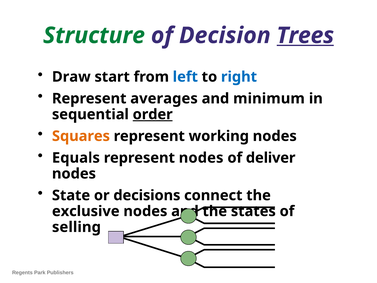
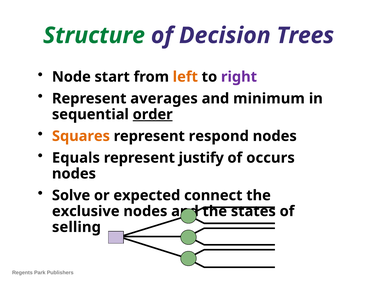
Trees underline: present -> none
Draw: Draw -> Node
left colour: blue -> orange
right colour: blue -> purple
working: working -> respond
represent nodes: nodes -> justify
deliver: deliver -> occurs
State: State -> Solve
decisions: decisions -> expected
